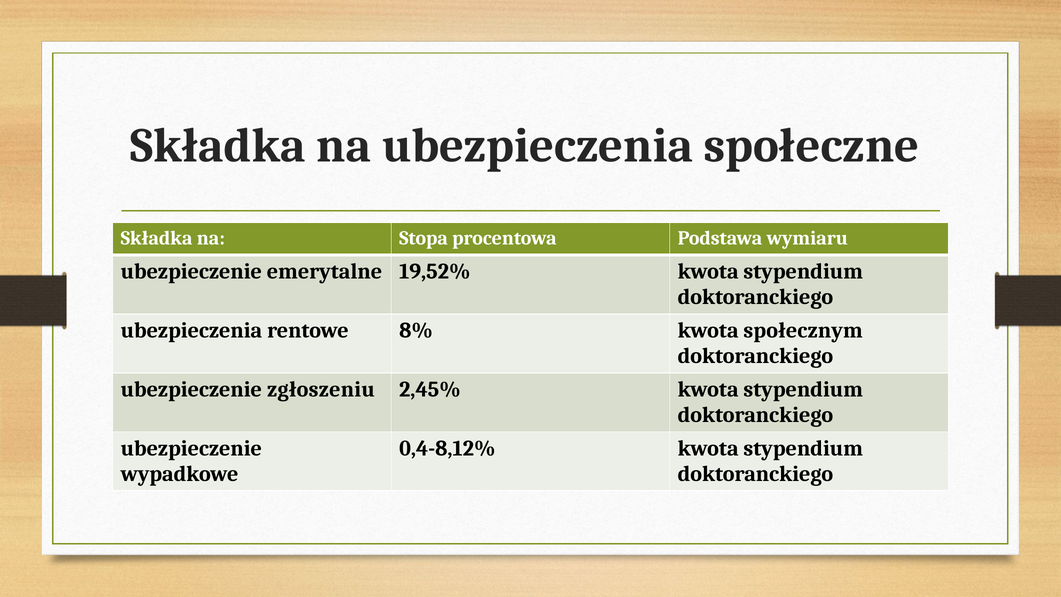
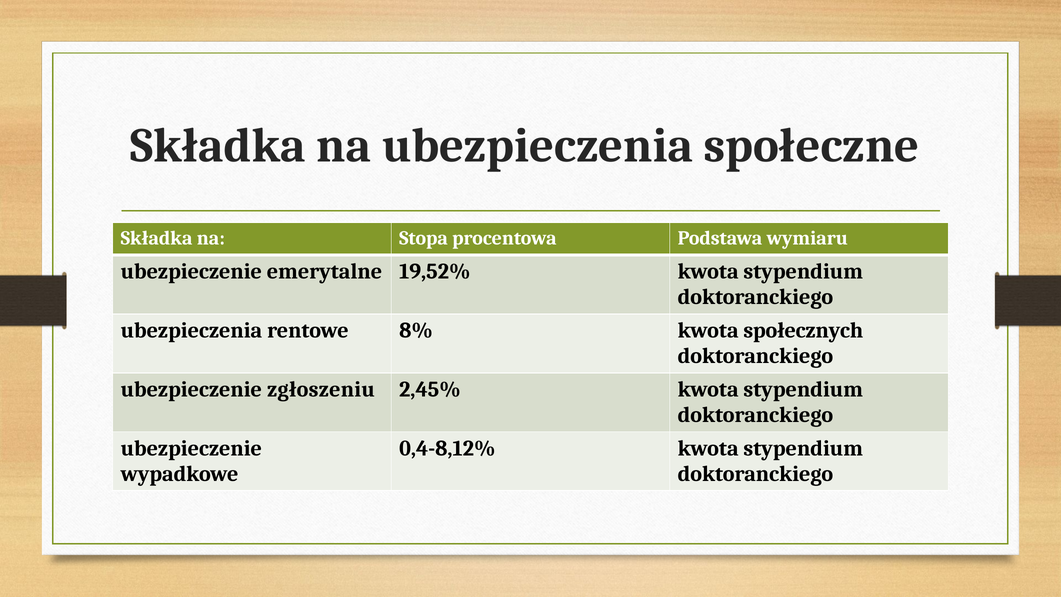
społecznym: społecznym -> społecznych
